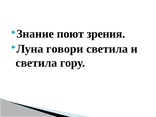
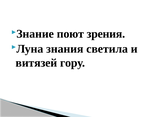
говори: говори -> знания
светила at (36, 63): светила -> витязей
